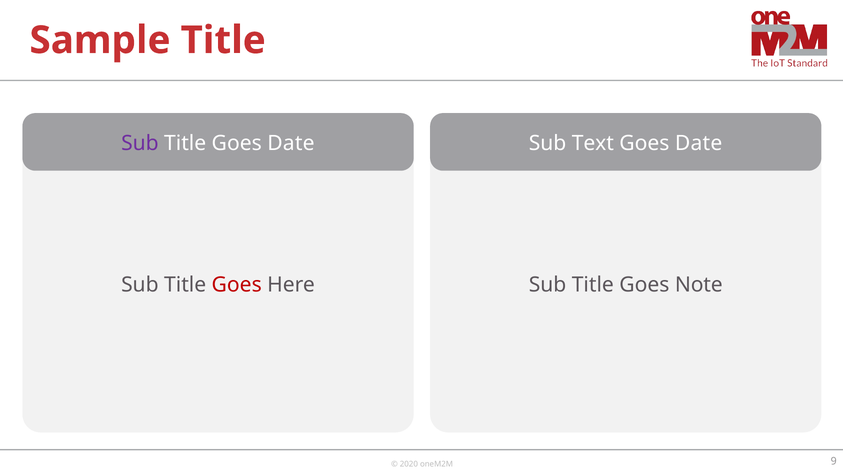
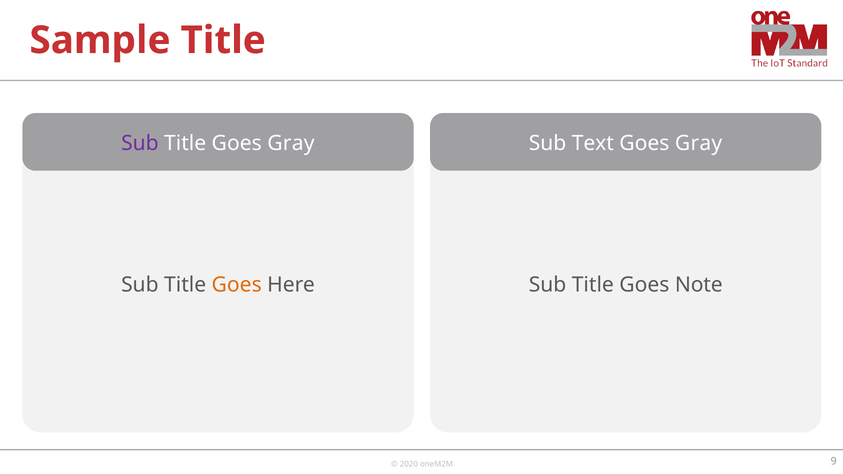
Title Goes Date: Date -> Gray
Date at (699, 143): Date -> Gray
Goes at (237, 285) colour: red -> orange
